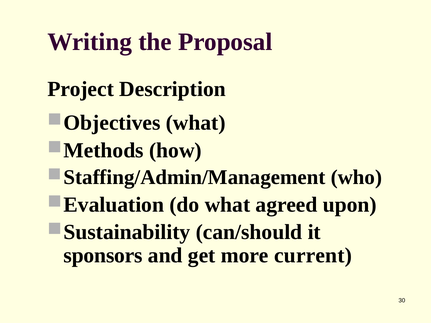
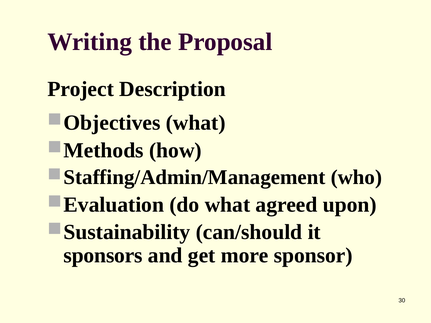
current: current -> sponsor
